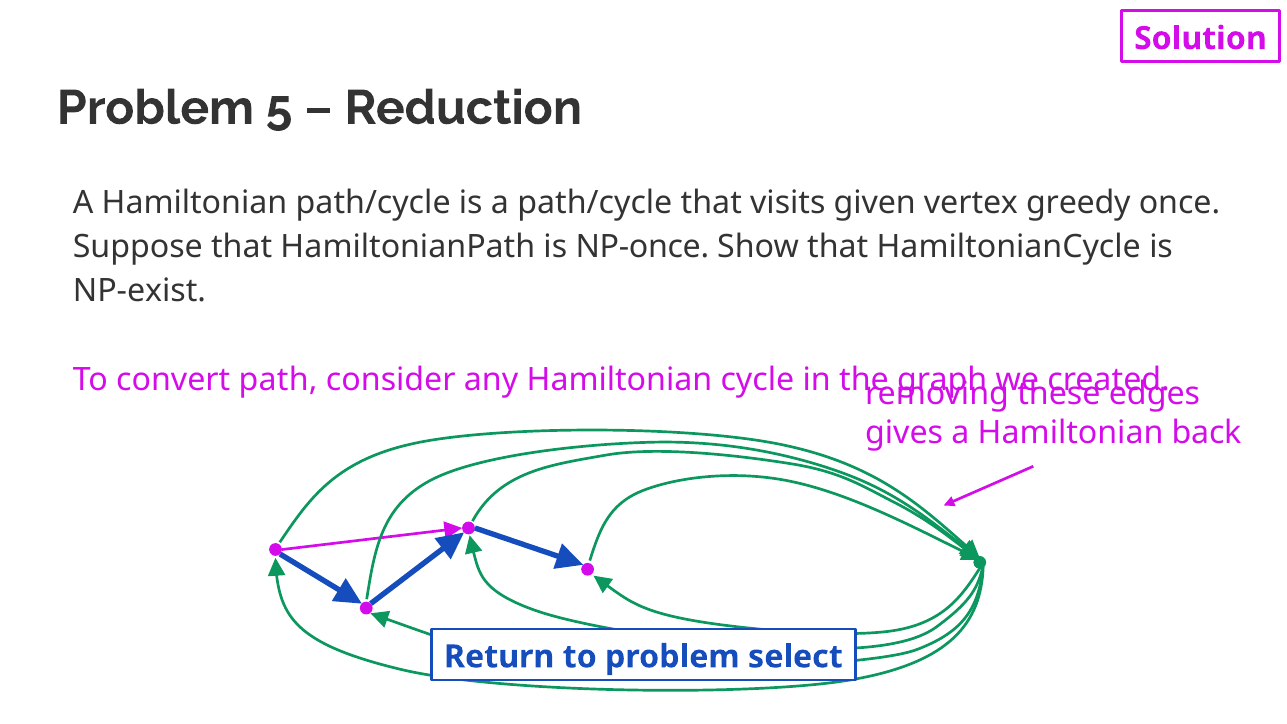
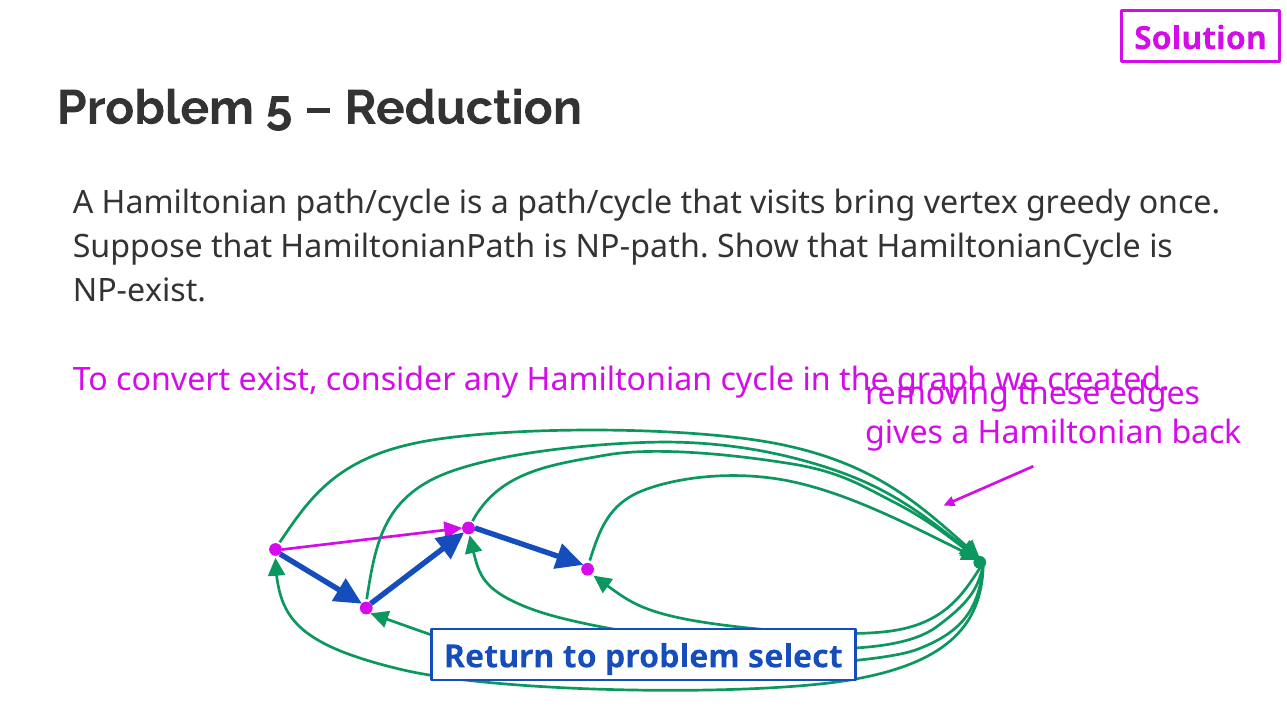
given: given -> bring
NP-once: NP-once -> NP-path
path: path -> exist
